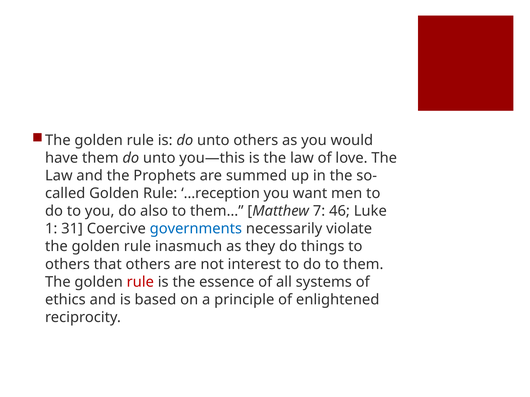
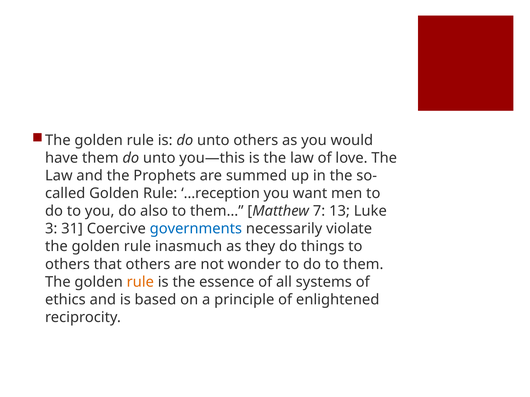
46: 46 -> 13
1: 1 -> 3
interest: interest -> wonder
rule at (140, 282) colour: red -> orange
